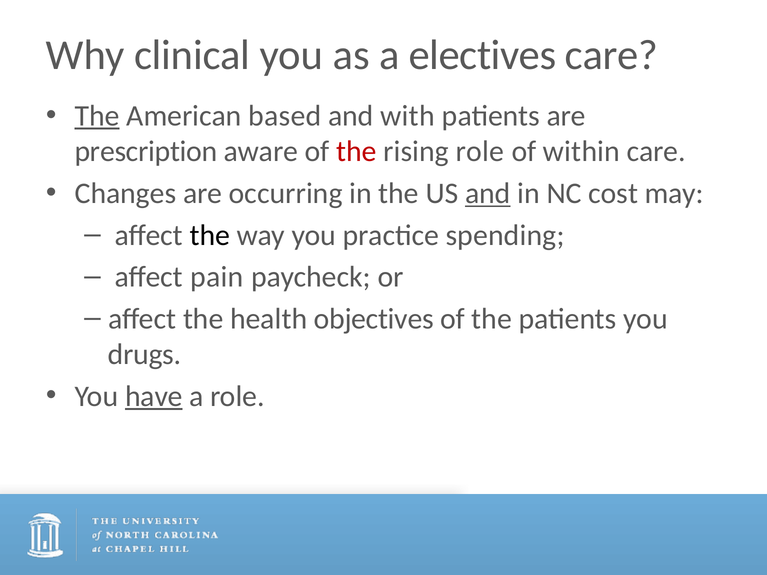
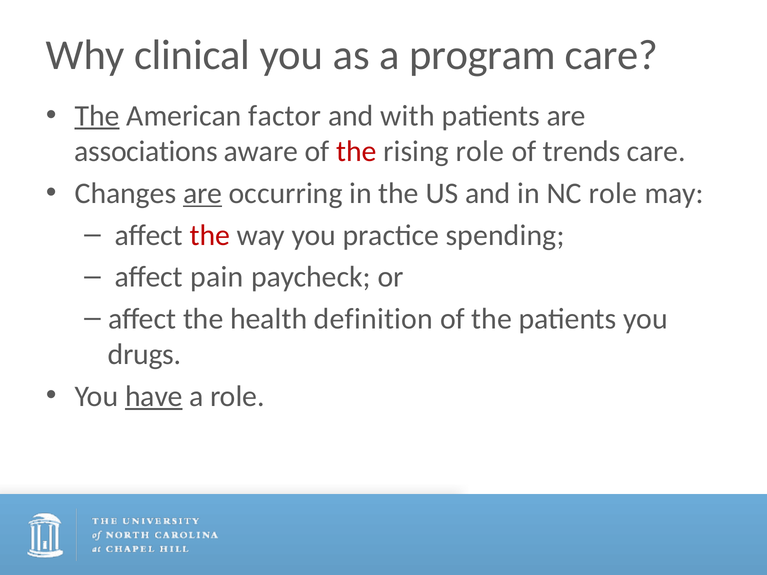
electives: electives -> program
based: based -> factor
prescription: prescription -> associations
within: within -> trends
are at (203, 193) underline: none -> present
and at (488, 193) underline: present -> none
NC cost: cost -> role
the at (210, 235) colour: black -> red
objectives: objectives -> definition
